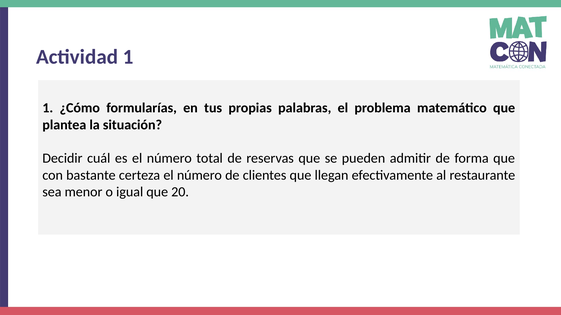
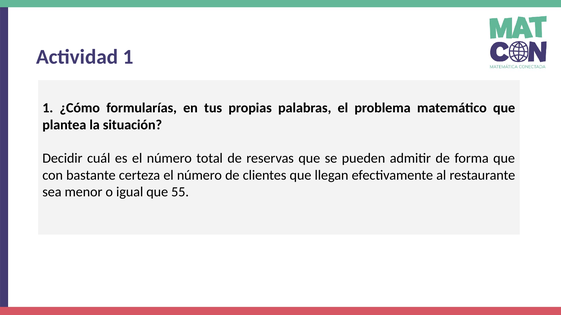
20: 20 -> 55
